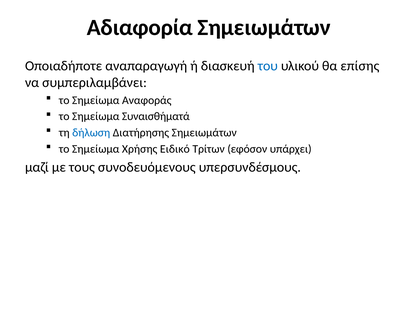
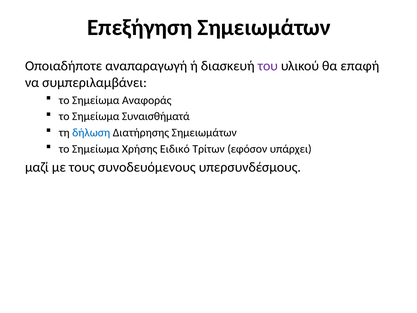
Αδιαφορία: Αδιαφορία -> Επεξήγηση
του colour: blue -> purple
επίσης: επίσης -> επαφή
